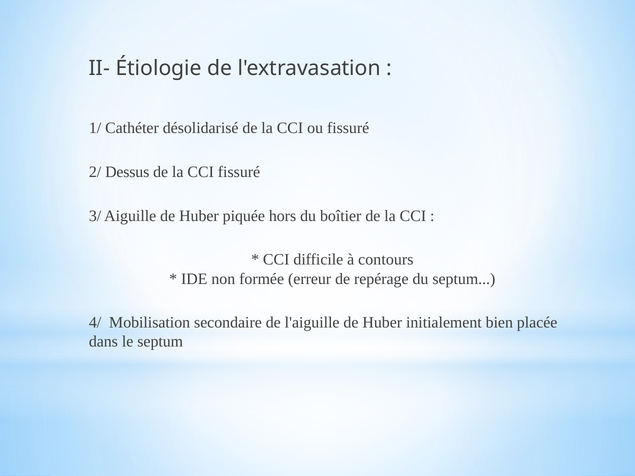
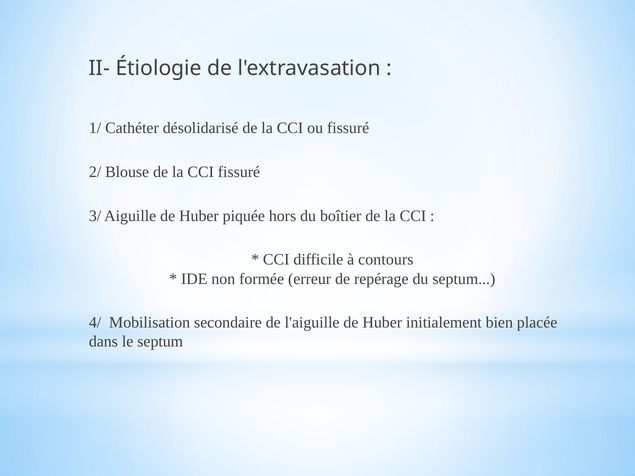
Dessus: Dessus -> Blouse
